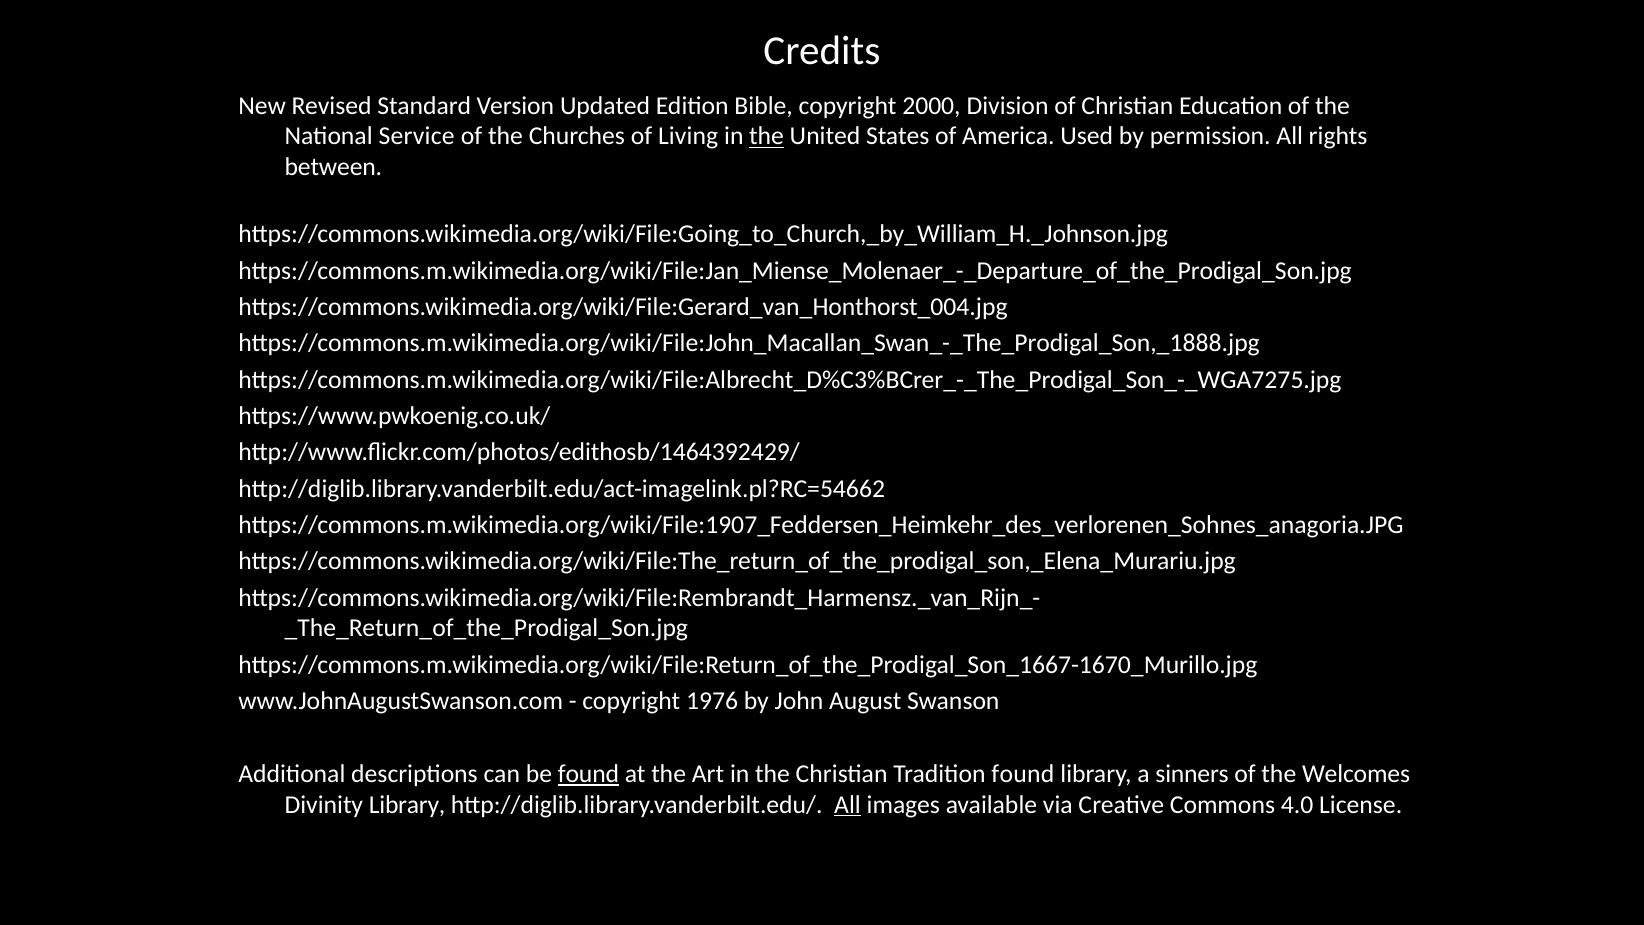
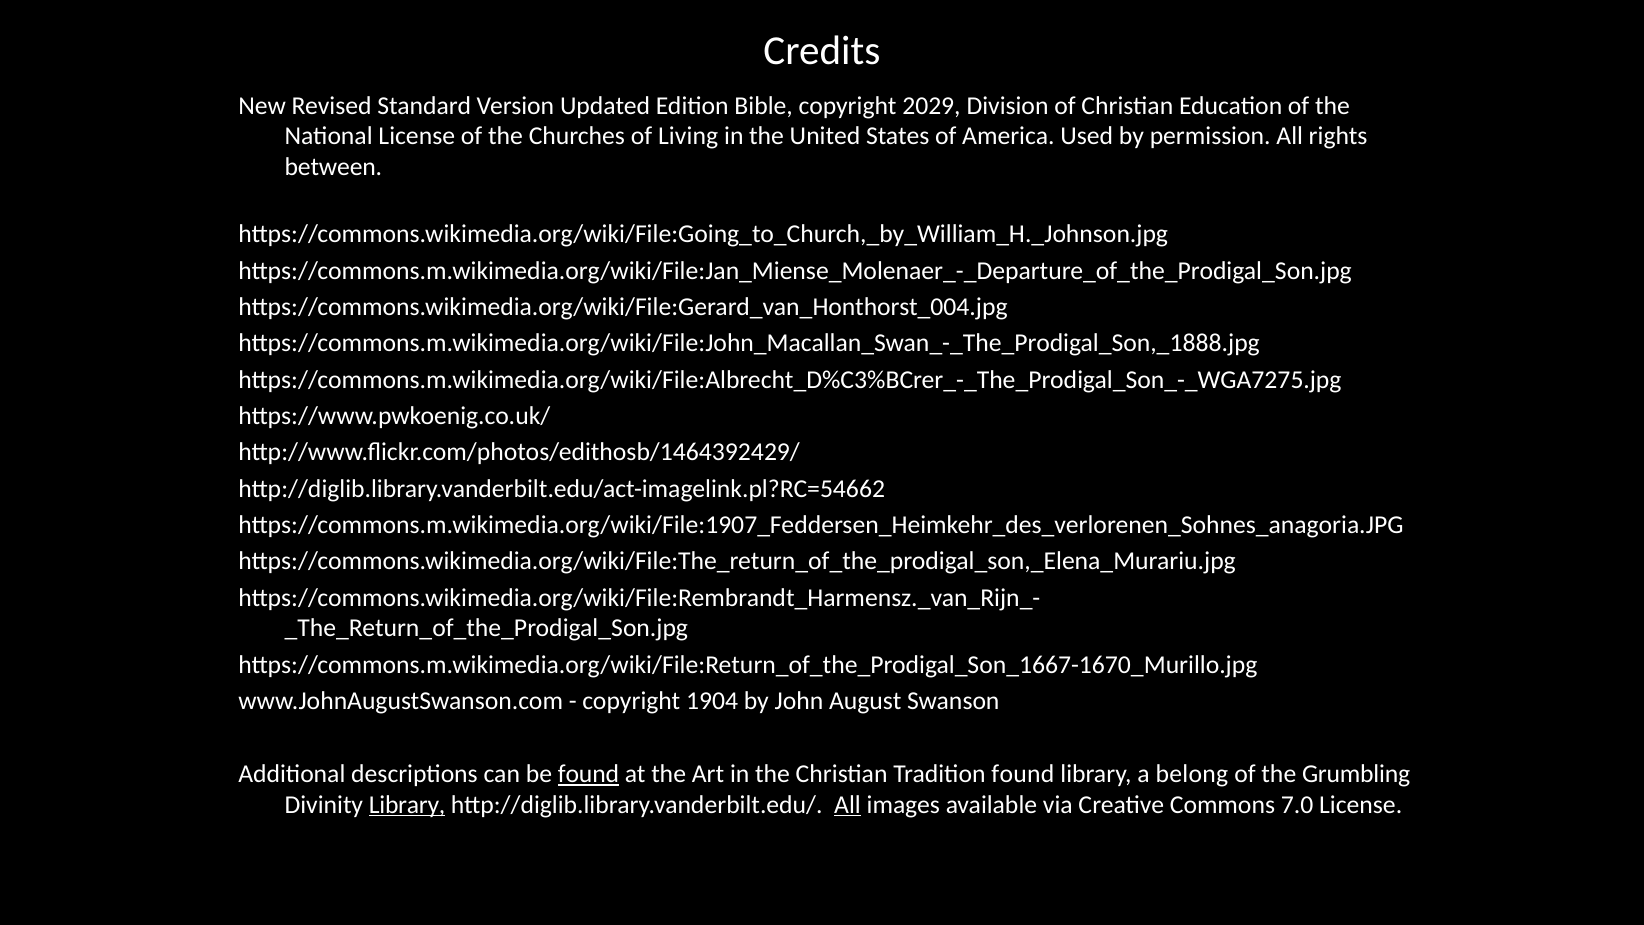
2000: 2000 -> 2029
National Service: Service -> License
the at (767, 136) underline: present -> none
1976: 1976 -> 1904
sinners: sinners -> belong
Welcomes: Welcomes -> Grumbling
Library at (407, 804) underline: none -> present
4.0: 4.0 -> 7.0
